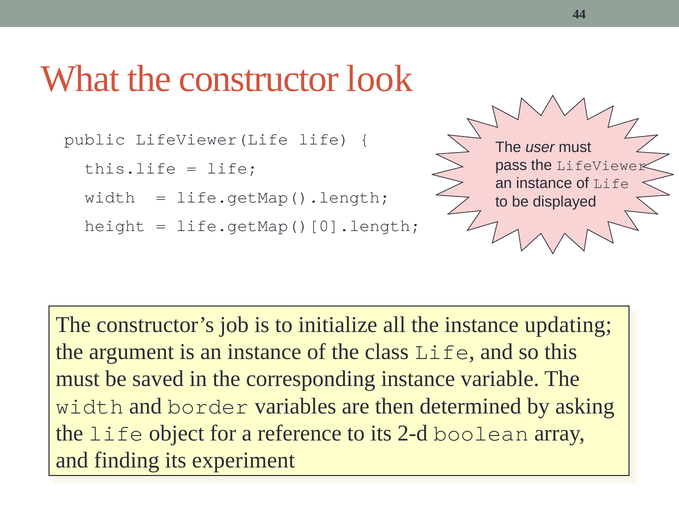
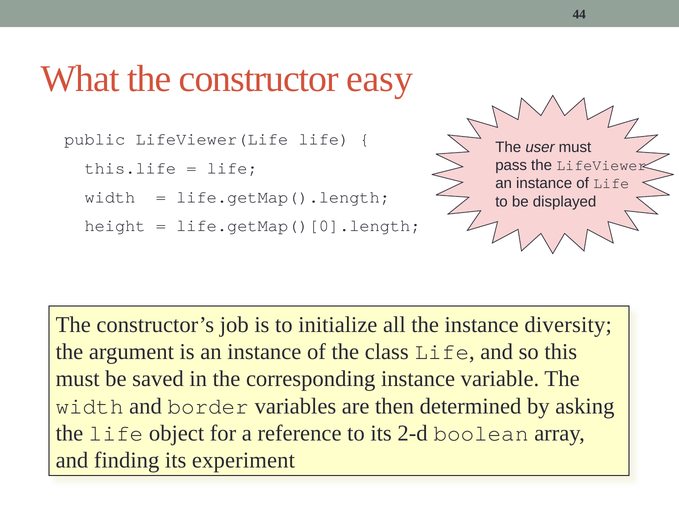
look: look -> easy
updating: updating -> diversity
